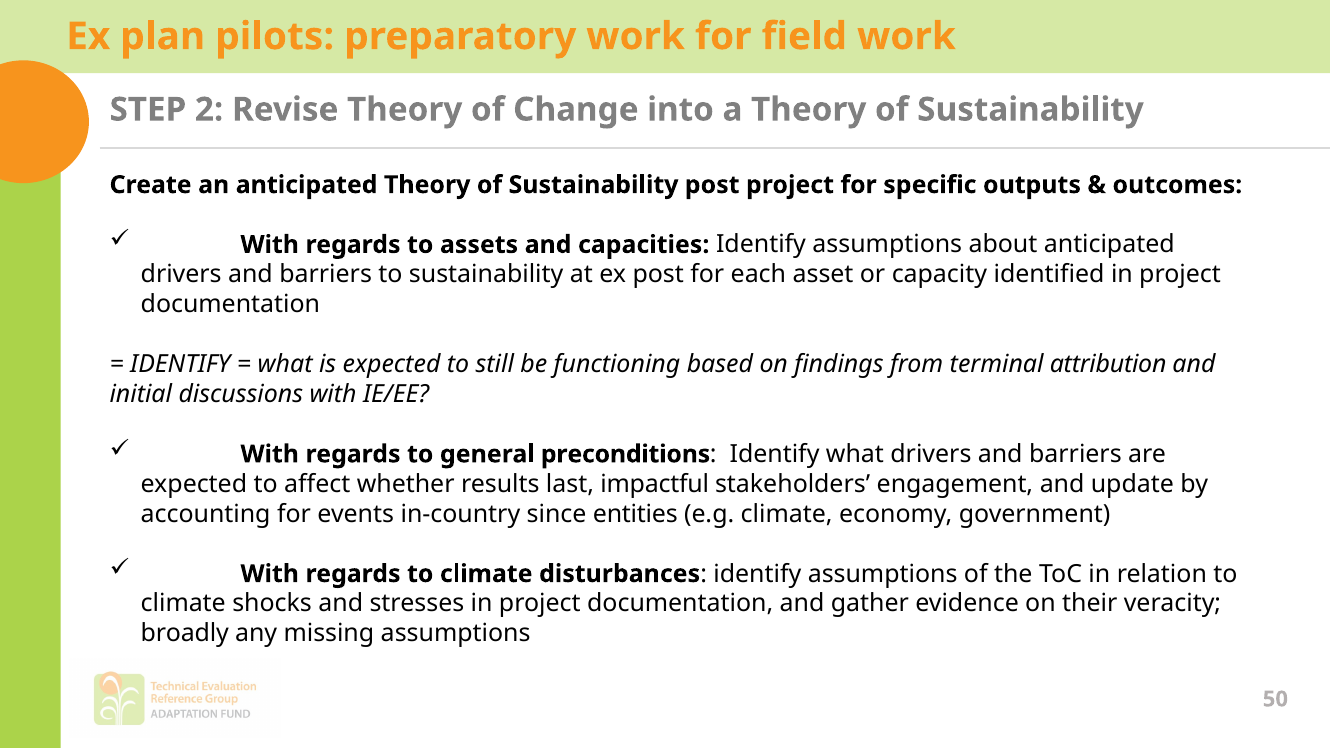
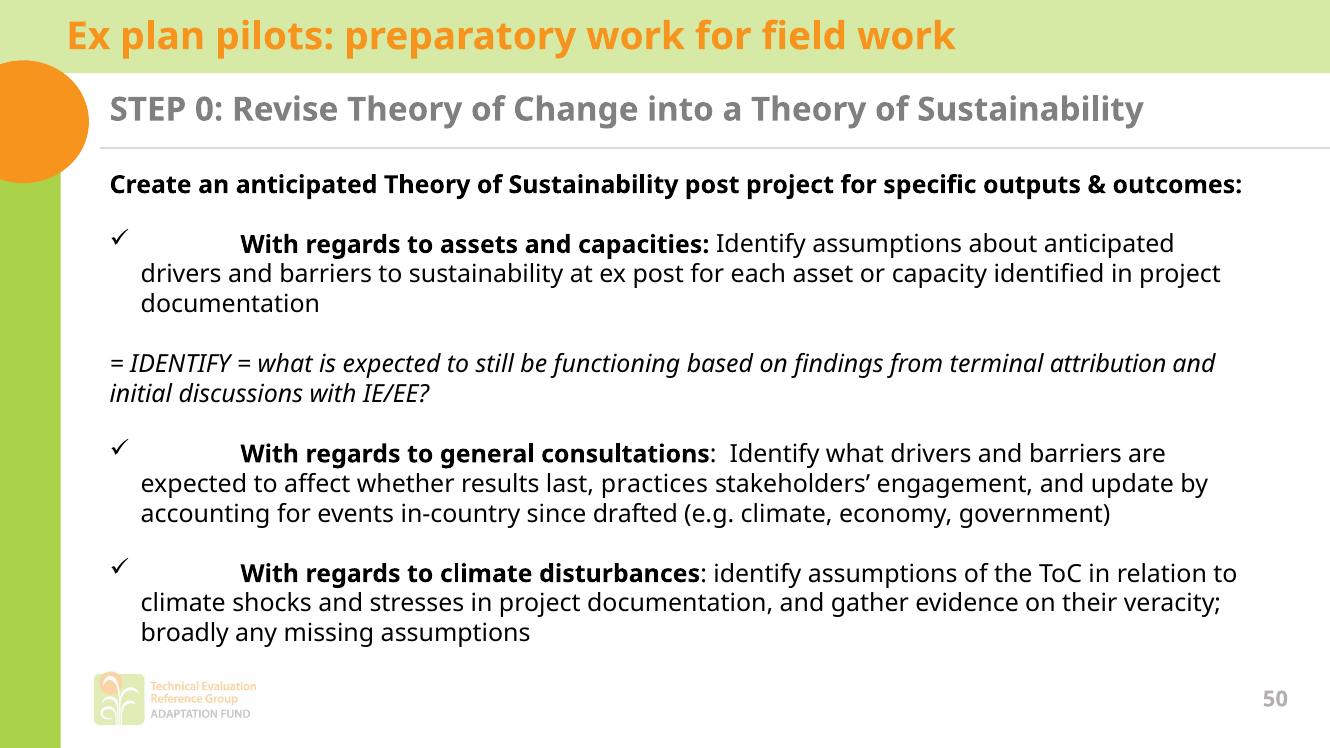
2: 2 -> 0
preconditions: preconditions -> consultations
impactful: impactful -> practices
entities: entities -> drafted
